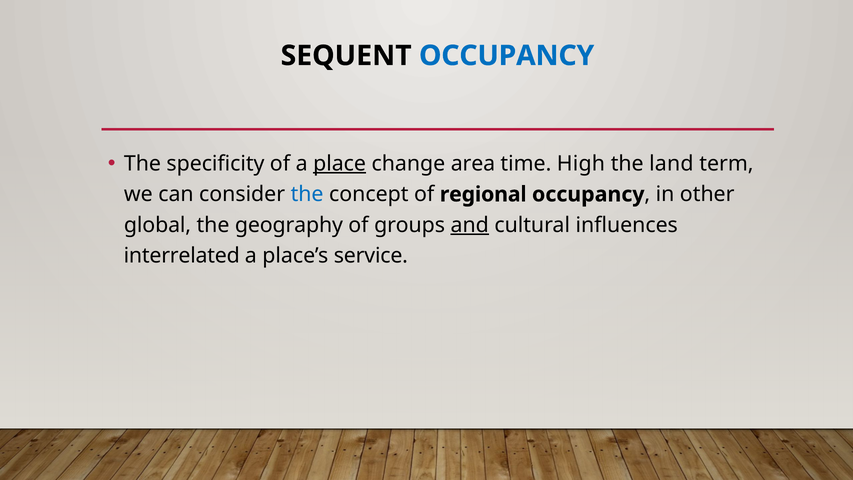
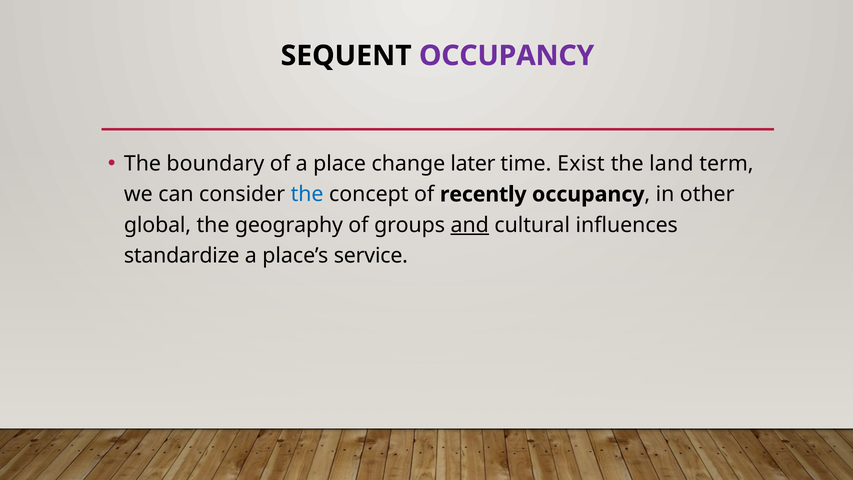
OCCUPANCY at (507, 56) colour: blue -> purple
specificity: specificity -> boundary
place underline: present -> none
area: area -> later
High: High -> Exist
regional: regional -> recently
interrelated: interrelated -> standardize
